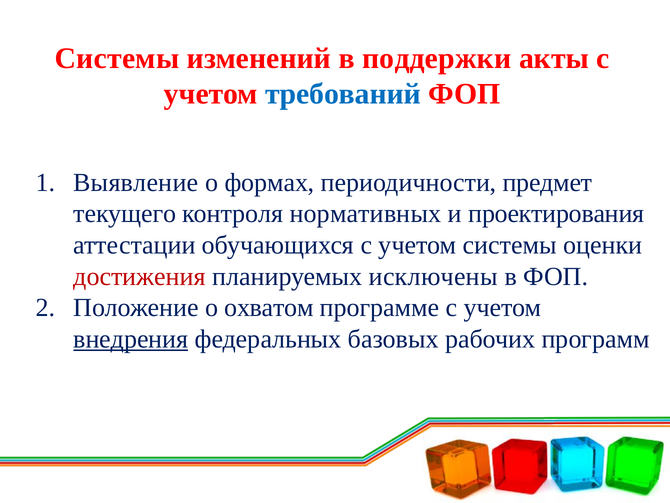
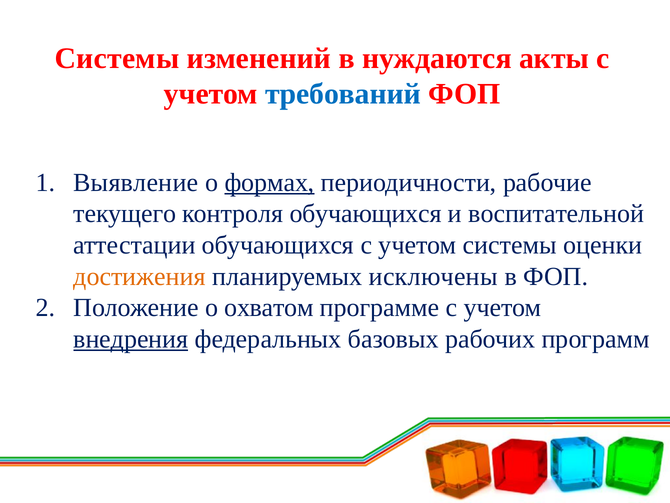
поддержки: поддержки -> нуждаются
формах underline: none -> present
предмет: предмет -> рабочие
контроля нормативных: нормативных -> обучающихся
проектирования: проектирования -> воспитательной
достижения colour: red -> orange
